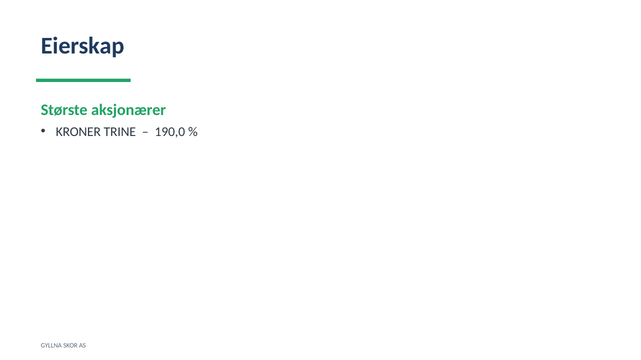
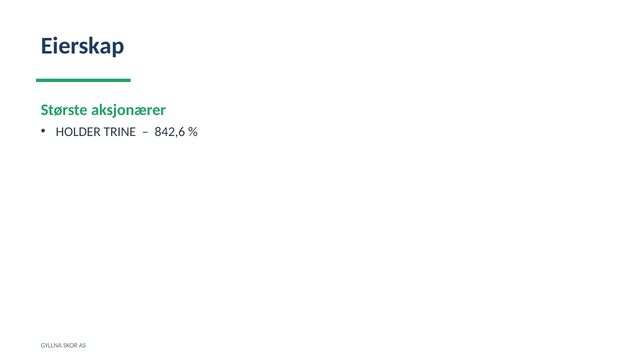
KRONER: KRONER -> HOLDER
190,0: 190,0 -> 842,6
